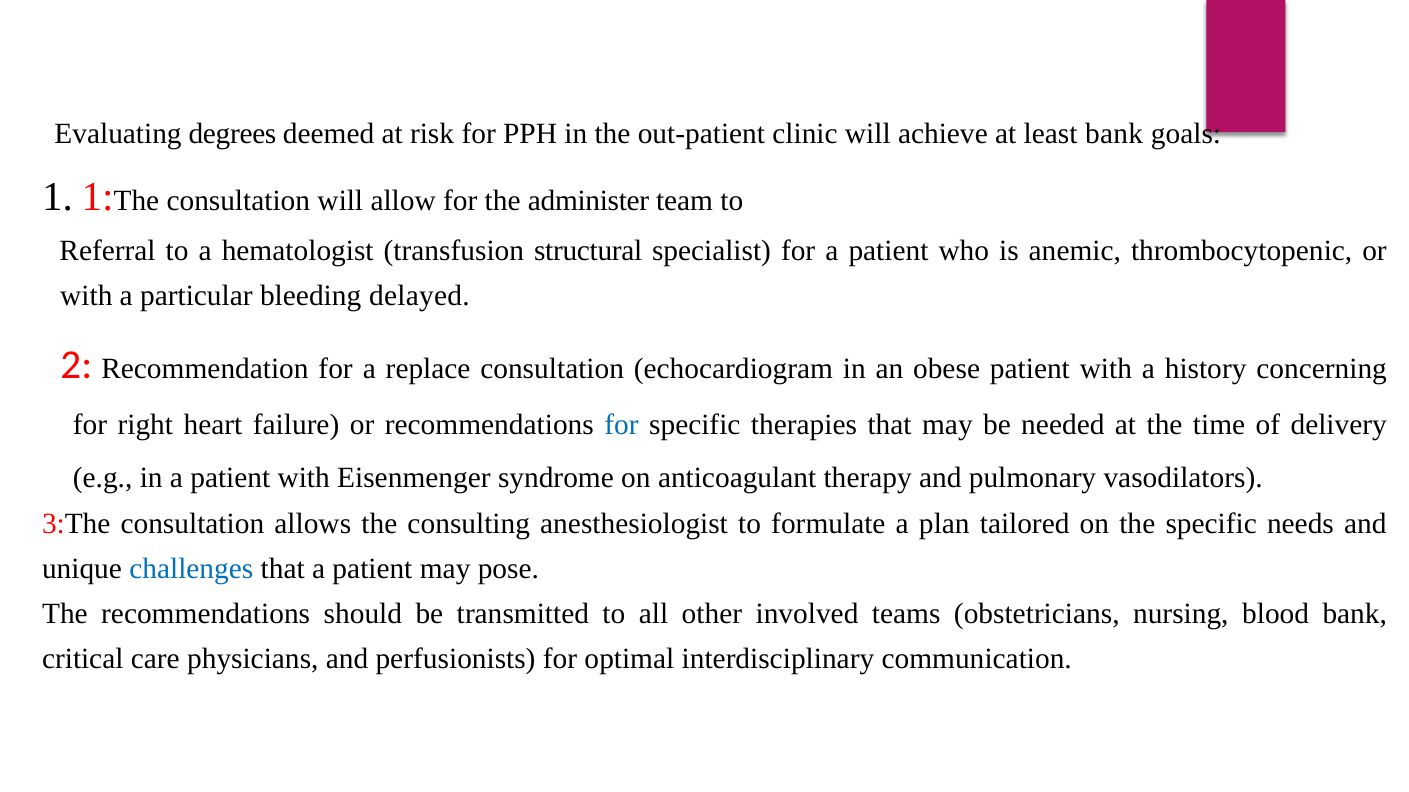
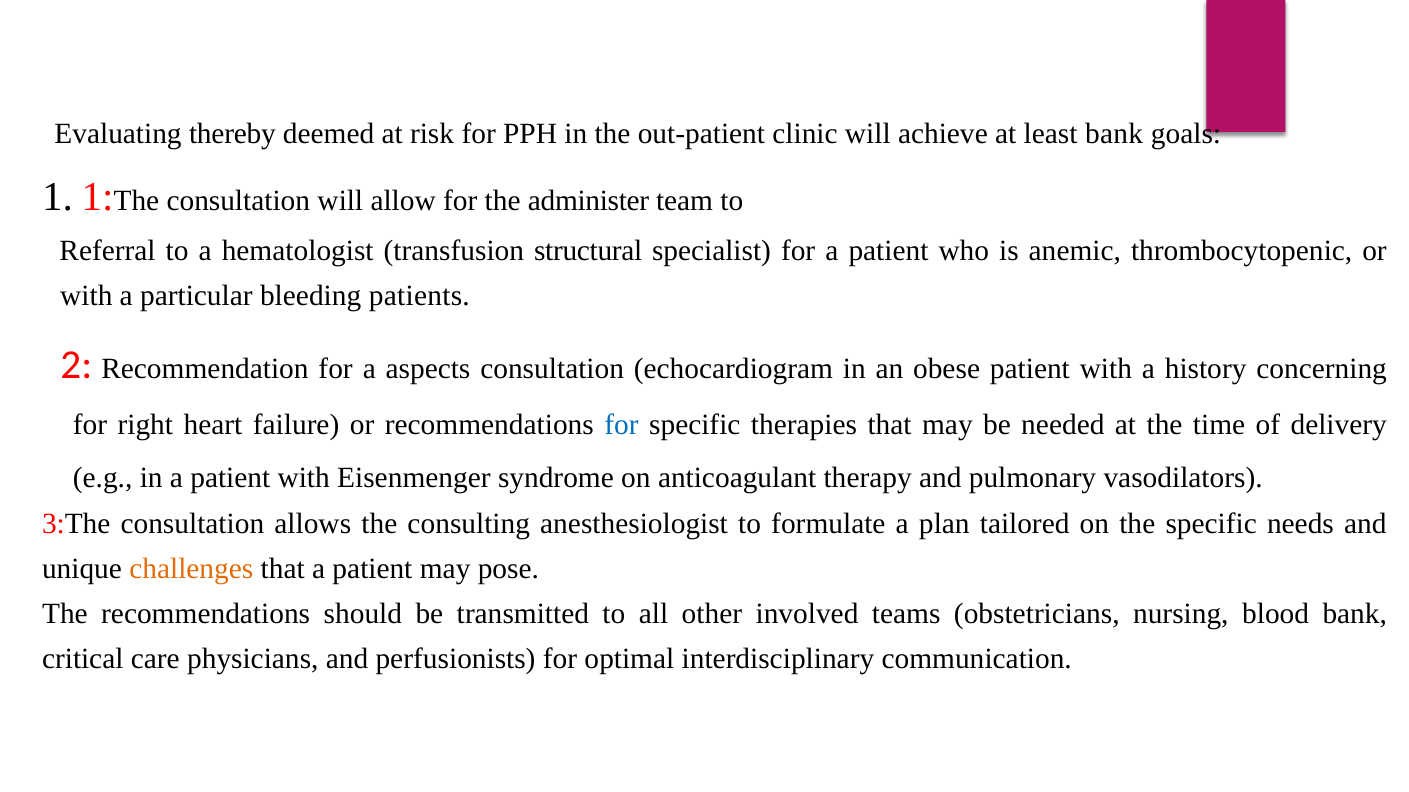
degrees: degrees -> thereby
delayed: delayed -> patients
replace: replace -> aspects
challenges colour: blue -> orange
